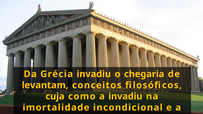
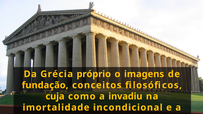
Grécia invadiu: invadiu -> próprio
chegaria: chegaria -> imagens
levantam: levantam -> fundação
